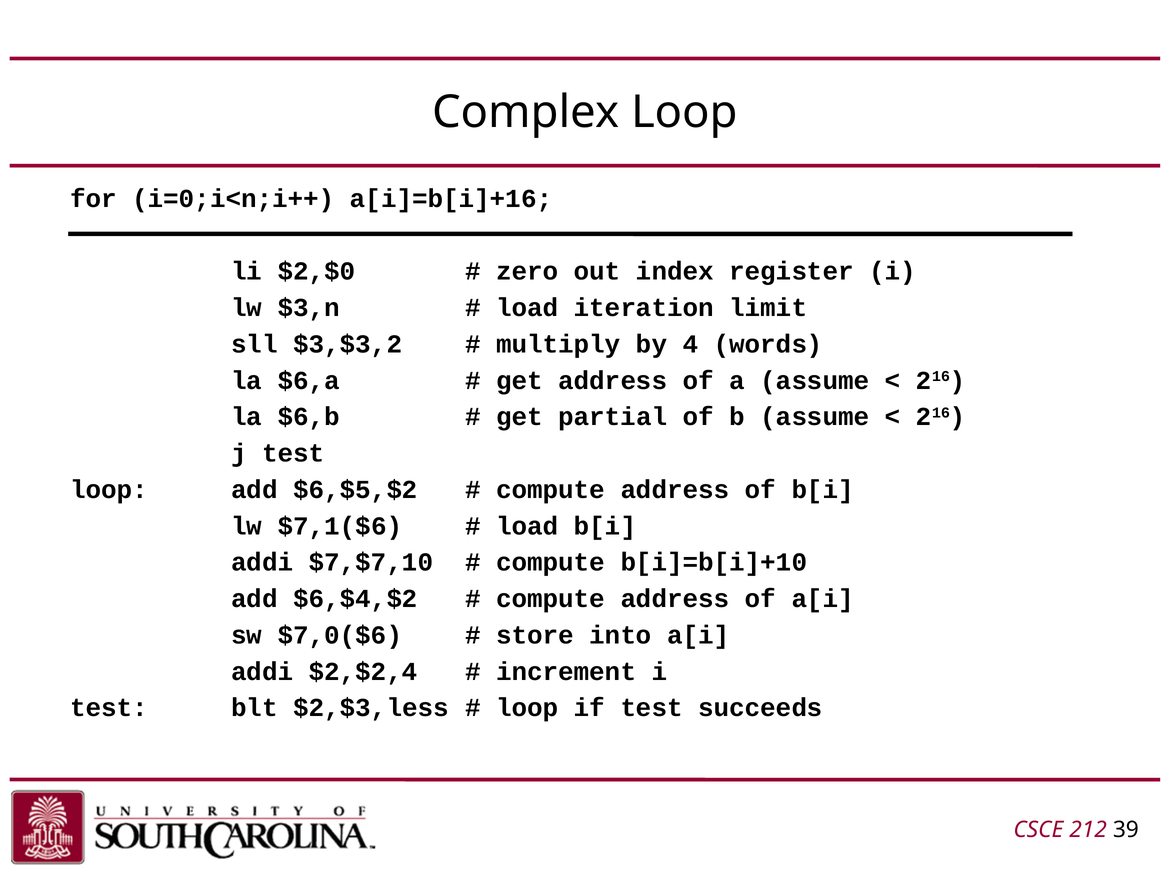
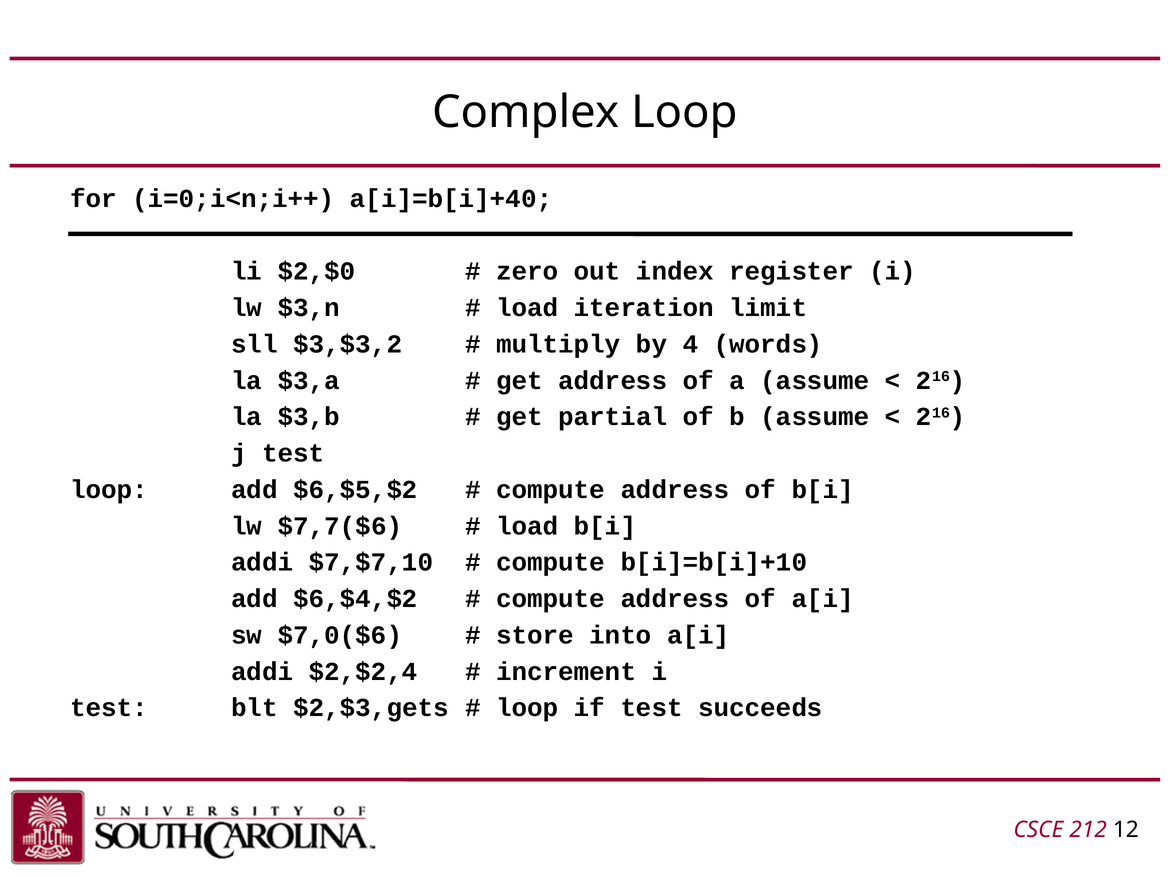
a[i]=b[i]+16: a[i]=b[i]+16 -> a[i]=b[i]+40
$6,a: $6,a -> $3,a
$6,b: $6,b -> $3,b
$7,1($6: $7,1($6 -> $7,7($6
$2,$3,less: $2,$3,less -> $2,$3,gets
39: 39 -> 12
